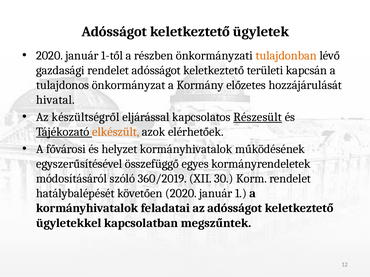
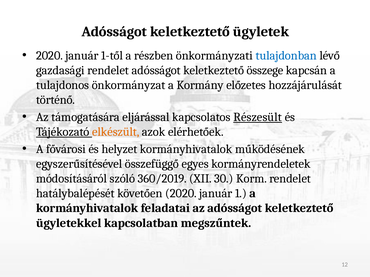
tulajdonban colour: orange -> blue
területi: területi -> összege
hivatal: hivatal -> történő
készültségről: készültségről -> támogatására
